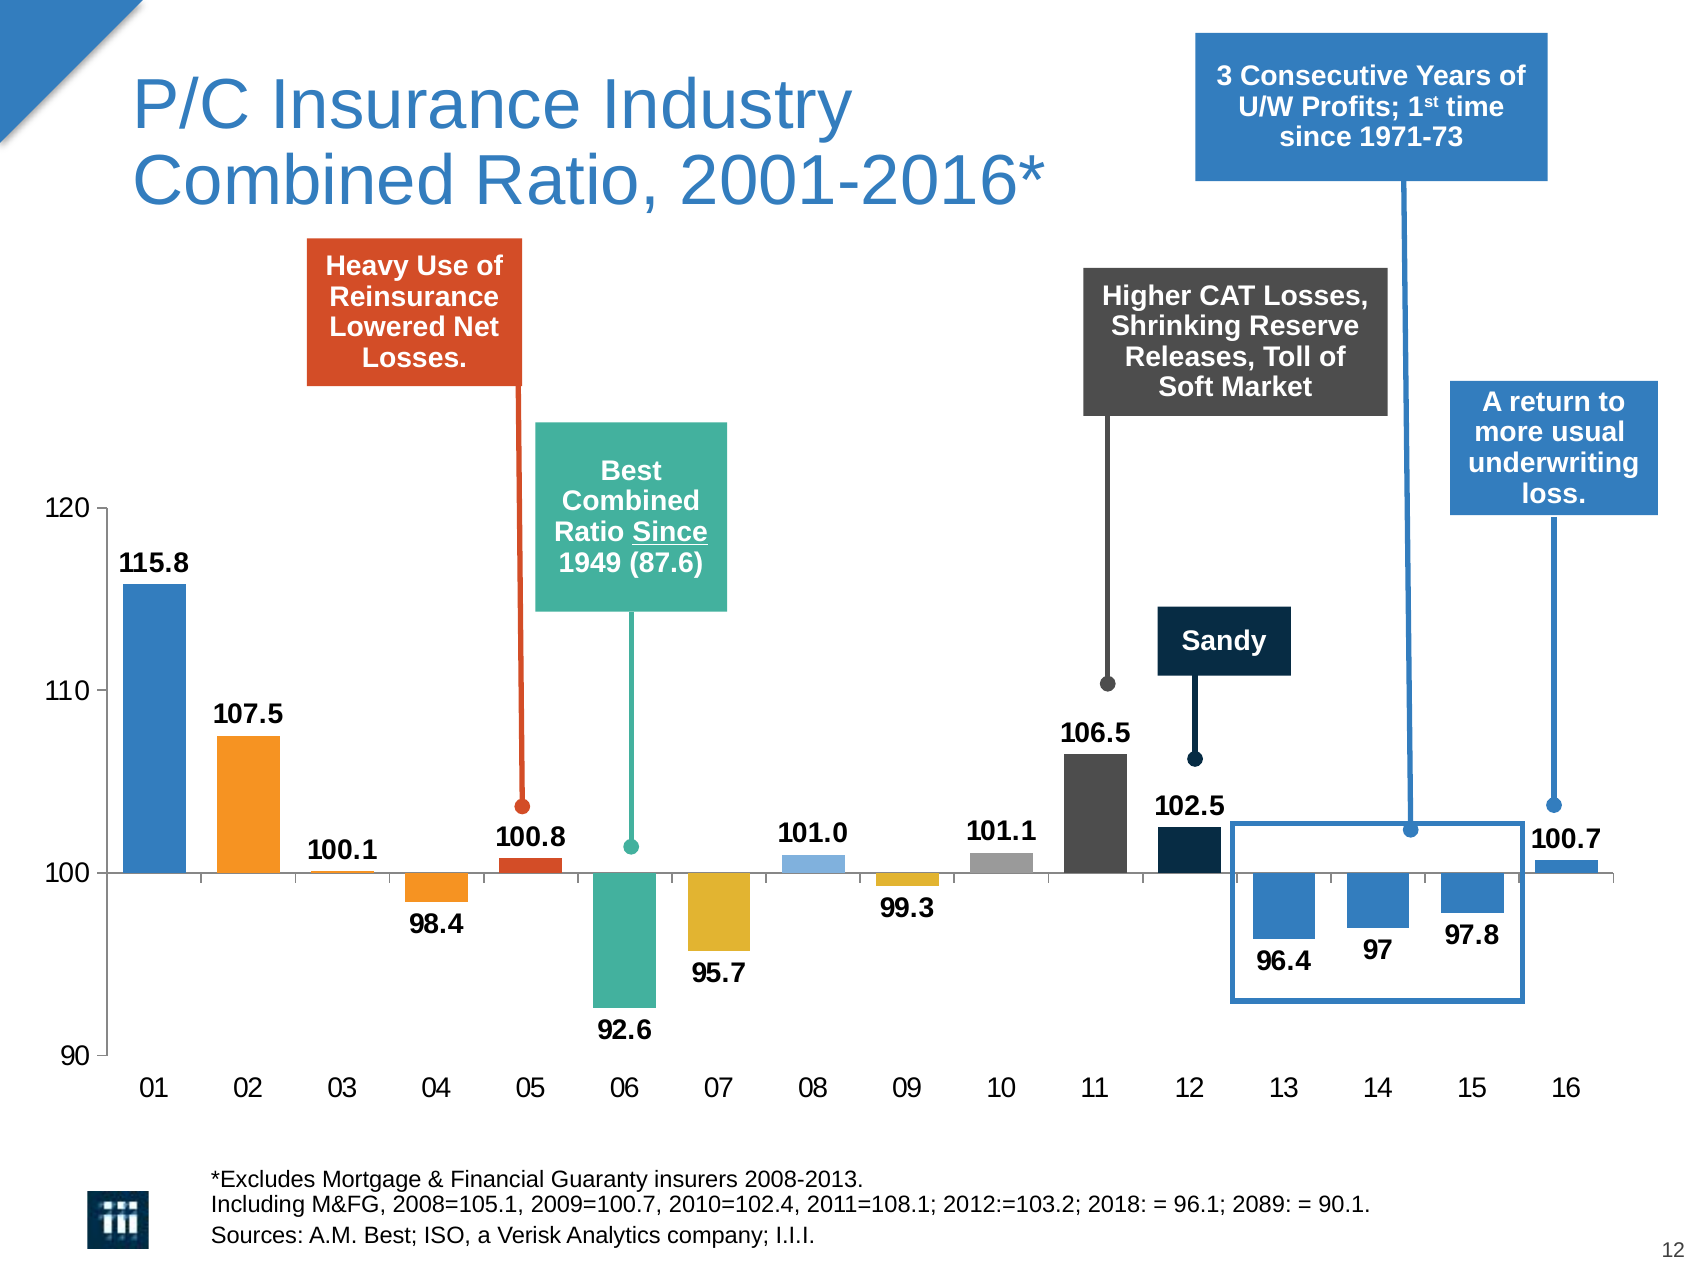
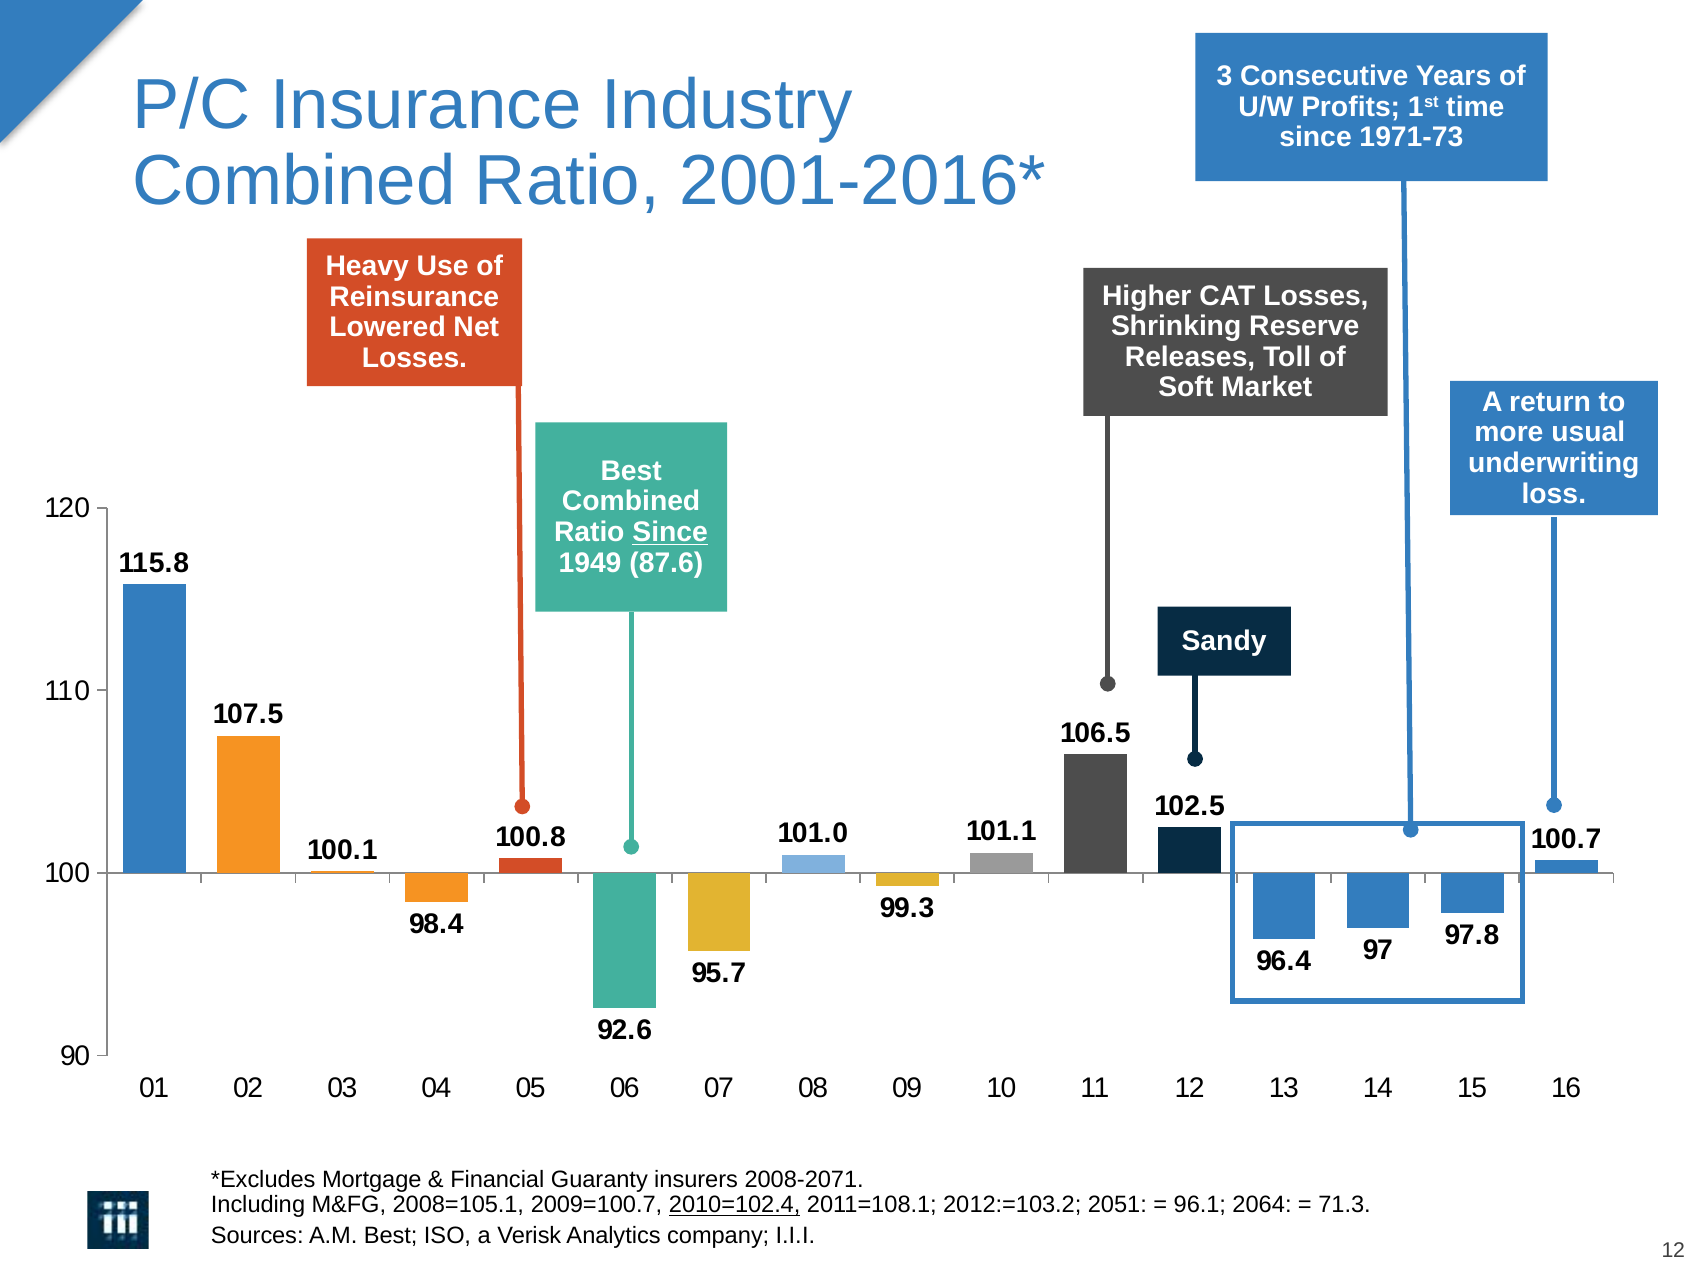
2008-2013: 2008-2013 -> 2008-2071
2010=102.4 underline: none -> present
2018: 2018 -> 2051
2089: 2089 -> 2064
90.1: 90.1 -> 71.3
